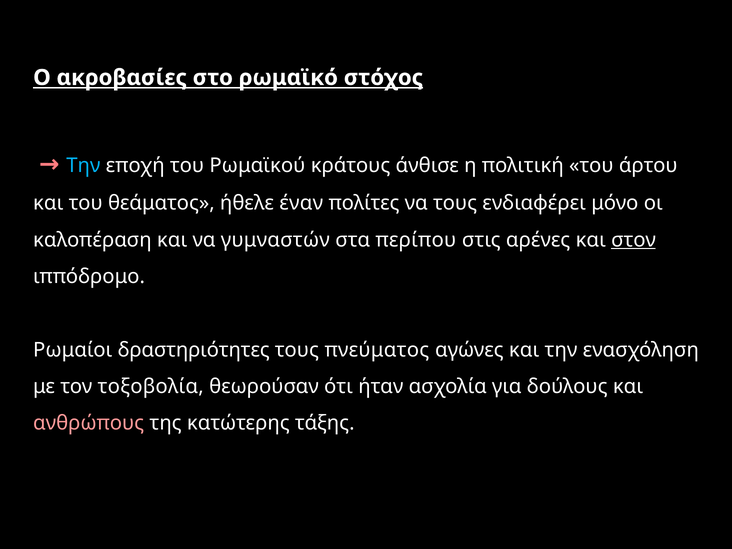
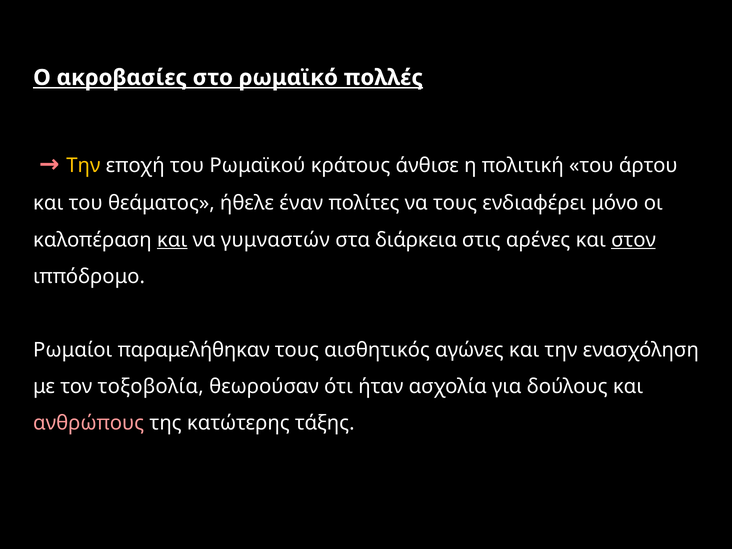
στόχος: στόχος -> πολλές
Την at (83, 166) colour: light blue -> yellow
και at (172, 240) underline: none -> present
περίπου: περίπου -> διάρκεια
δραστηριότητες: δραστηριότητες -> παραμελήθηκαν
πνεύματος: πνεύματος -> αισθητικός
